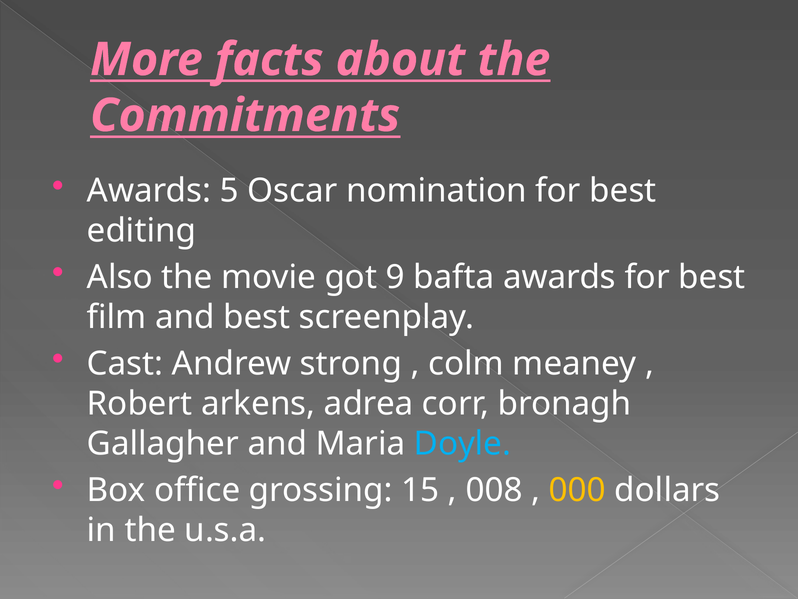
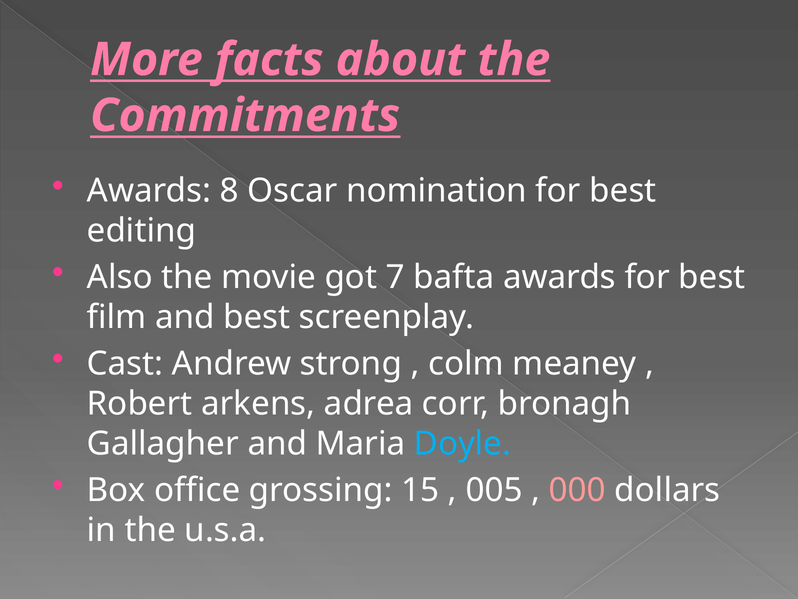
5: 5 -> 8
9: 9 -> 7
008: 008 -> 005
000 colour: yellow -> pink
